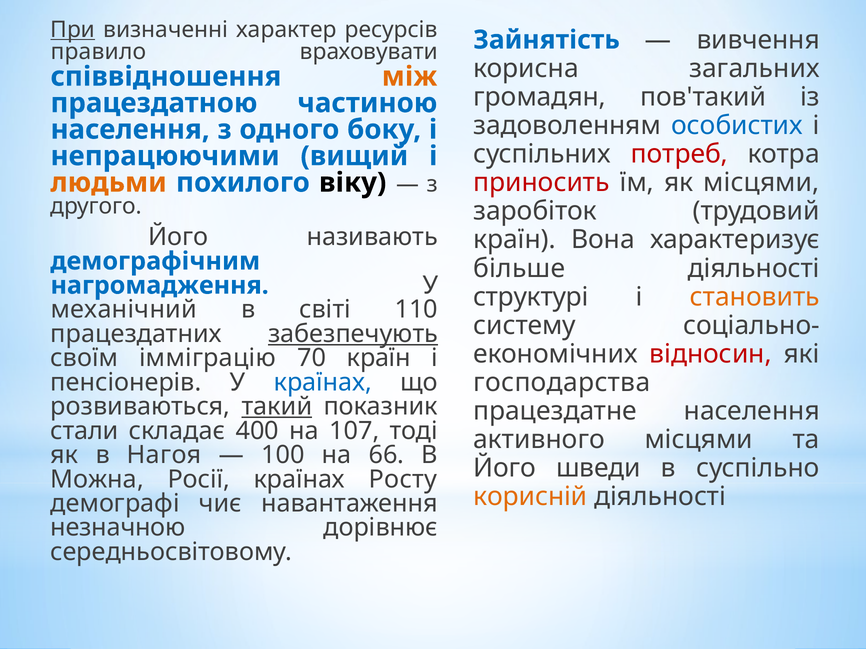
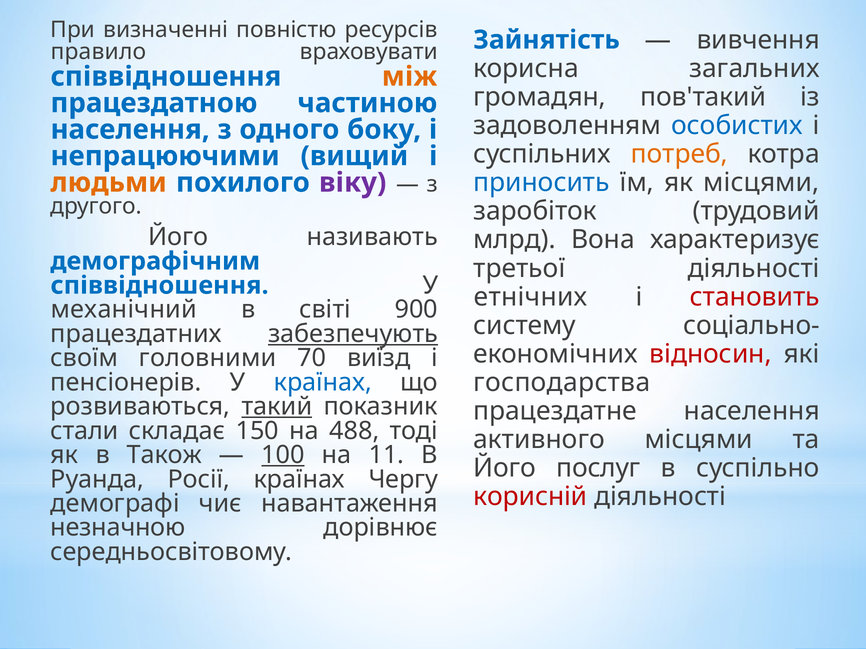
При underline: present -> none
характер: характер -> повністю
потреб colour: red -> orange
приносить colour: red -> blue
віку colour: black -> purple
країн at (515, 240): країн -> млрд
більше: більше -> третьої
нагромадження at (160, 286): нагромадження -> співвідношення
структурі: структурі -> етнічних
становить colour: orange -> red
110: 110 -> 900
імміграцію: імміграцію -> головними
70 країн: країн -> виїзд
400: 400 -> 150
107: 107 -> 488
Нагоя: Нагоя -> Також
100 underline: none -> present
66: 66 -> 11
шведи: шведи -> послуг
Можна: Можна -> Руанда
Росту: Росту -> Чергу
корисній colour: orange -> red
